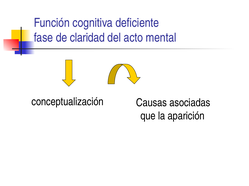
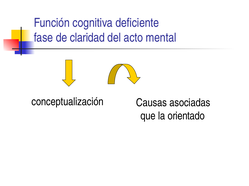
aparición: aparición -> orientado
